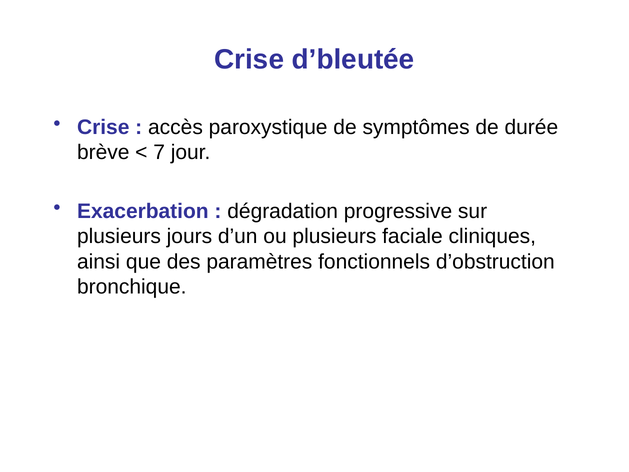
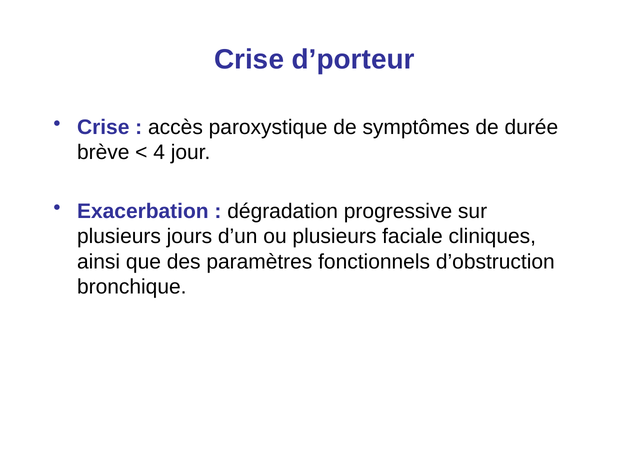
d’bleutée: d’bleutée -> d’porteur
7: 7 -> 4
